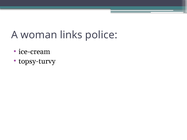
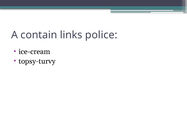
woman: woman -> contain
